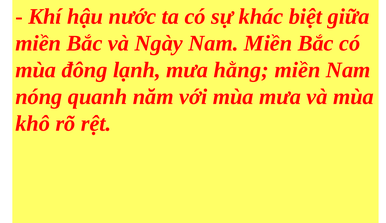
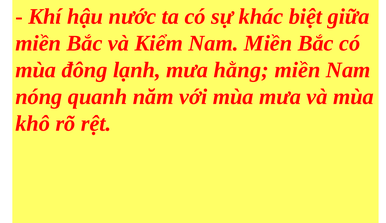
Ngày: Ngày -> Kiểm
